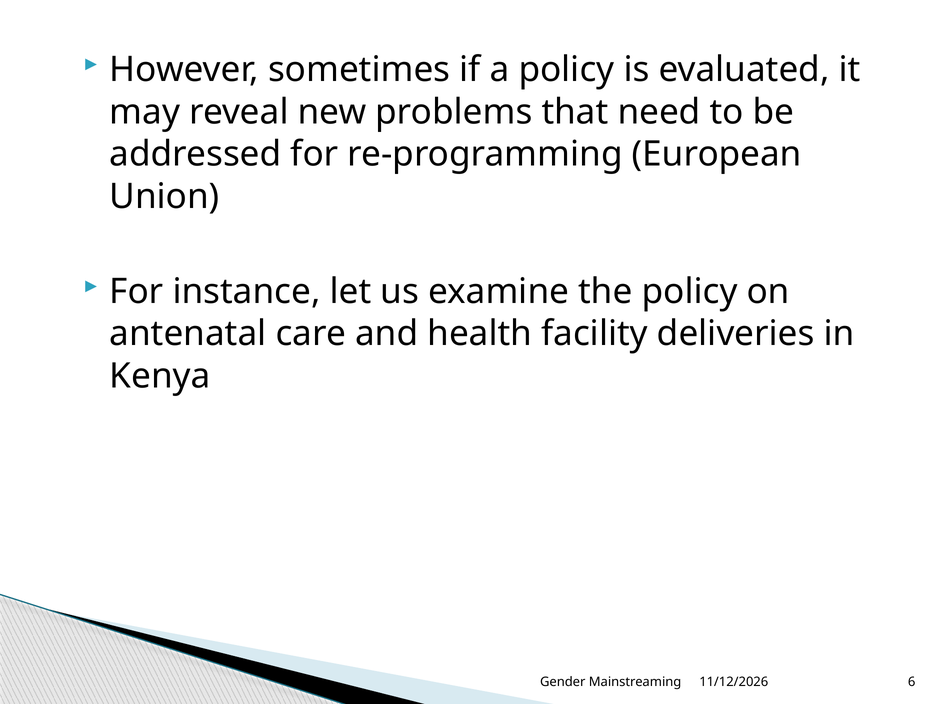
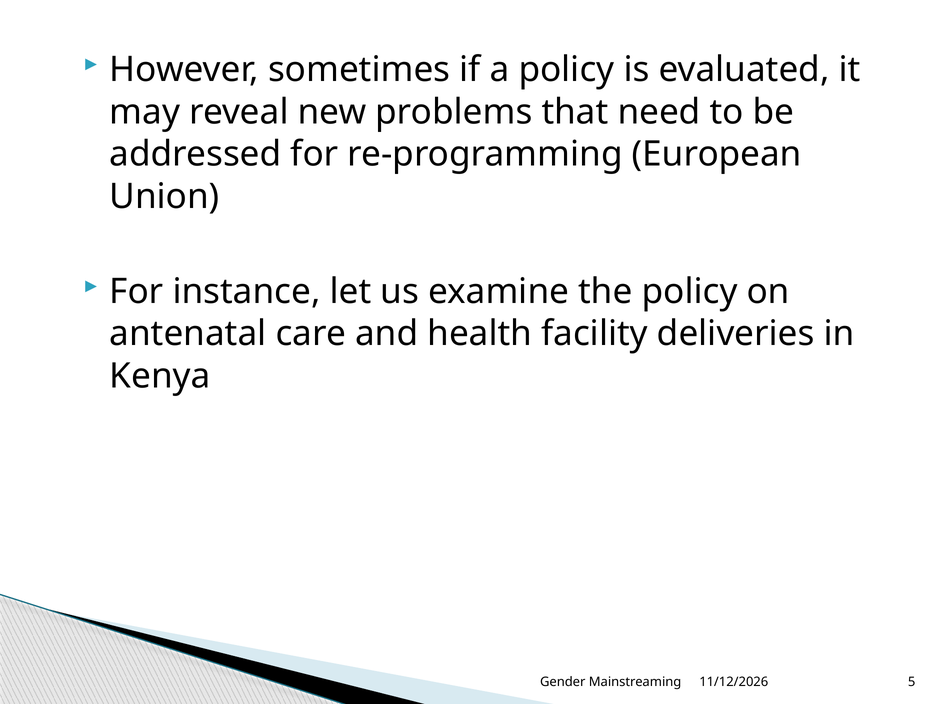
6: 6 -> 5
